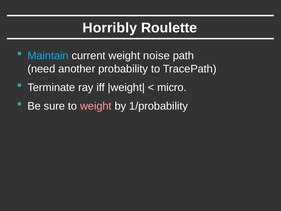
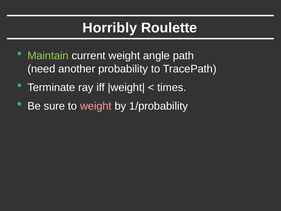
Maintain colour: light blue -> light green
noise: noise -> angle
micro: micro -> times
